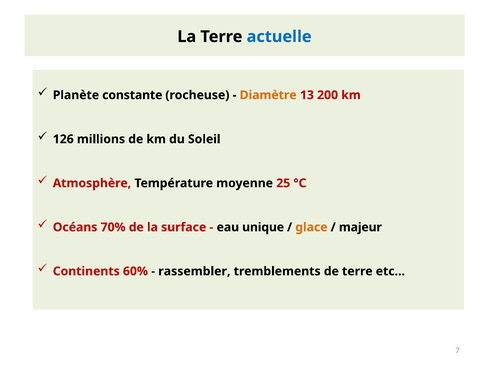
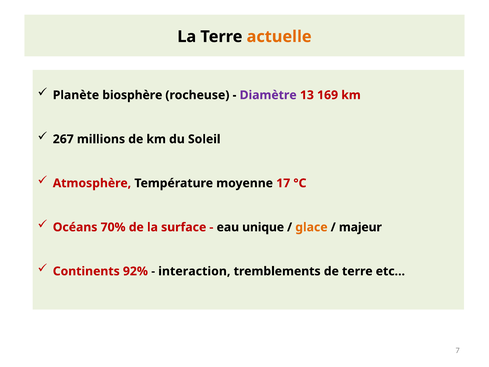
actuelle colour: blue -> orange
constante: constante -> biosphère
Diamètre colour: orange -> purple
200: 200 -> 169
126: 126 -> 267
25: 25 -> 17
60%: 60% -> 92%
rassembler: rassembler -> interaction
